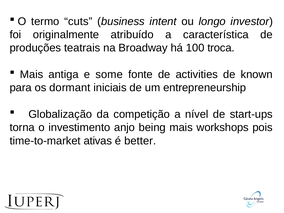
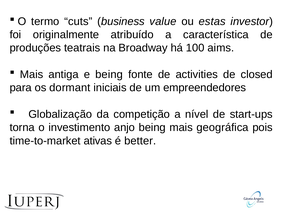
intent: intent -> value
longo: longo -> estas
troca: troca -> aims
e some: some -> being
known: known -> closed
entrepreneurship: entrepreneurship -> empreendedores
workshops: workshops -> geográfica
